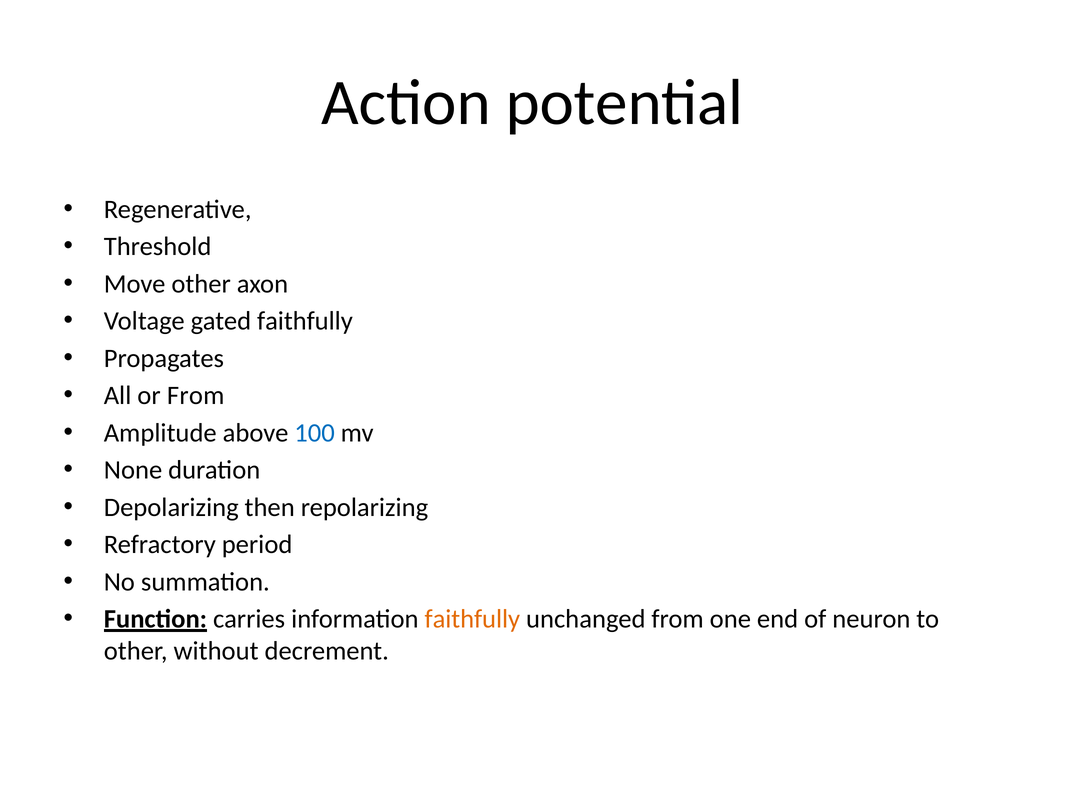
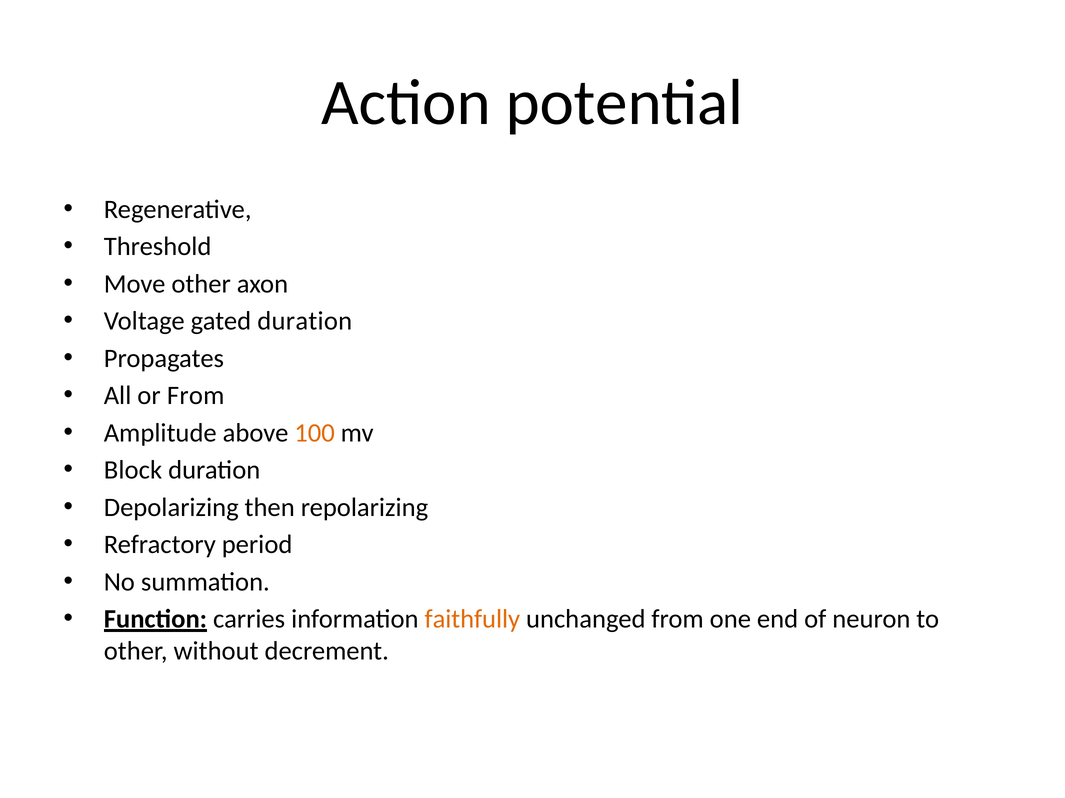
gated faithfully: faithfully -> duration
100 colour: blue -> orange
None: None -> Block
